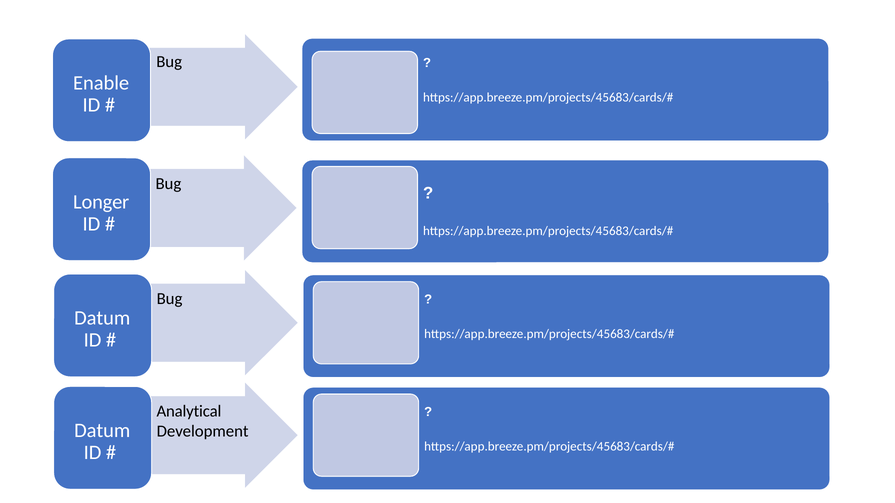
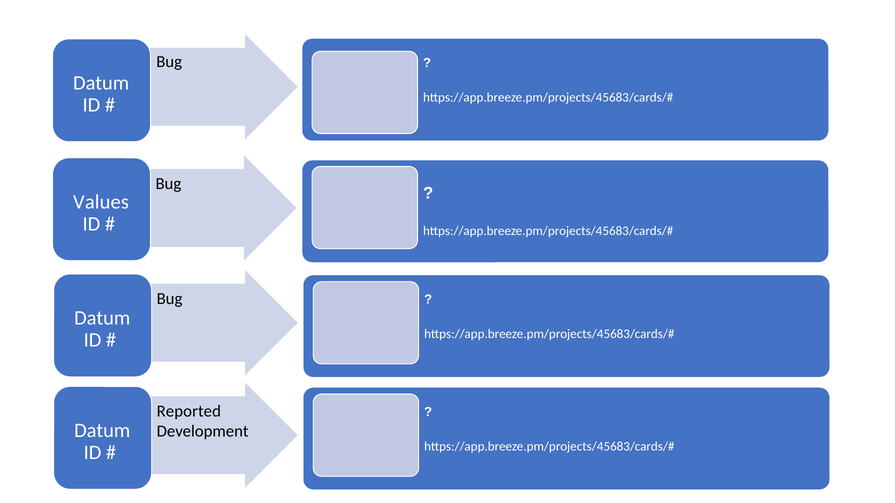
Enable at (101, 83): Enable -> Datum
Longer: Longer -> Values
Analytical: Analytical -> Reported
